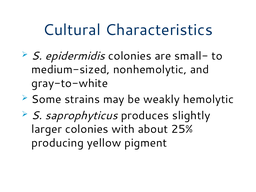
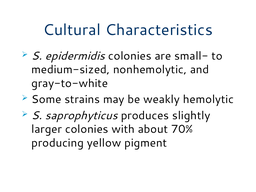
25%: 25% -> 70%
